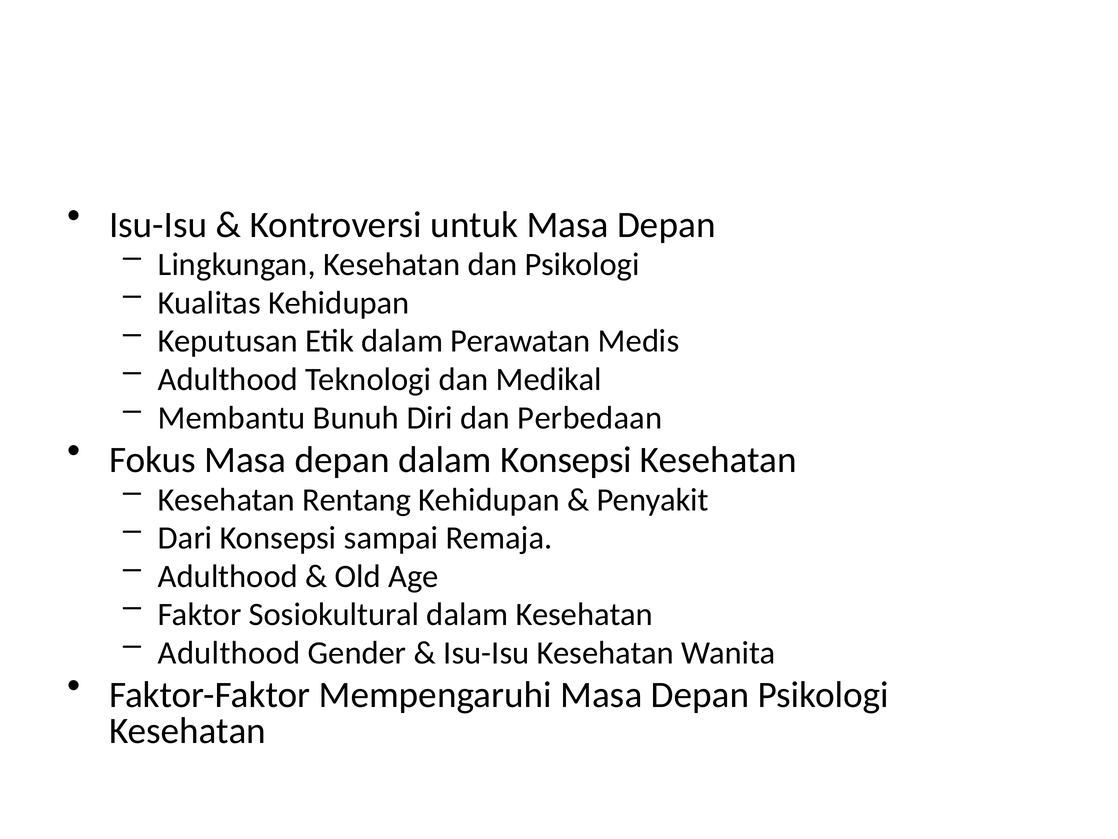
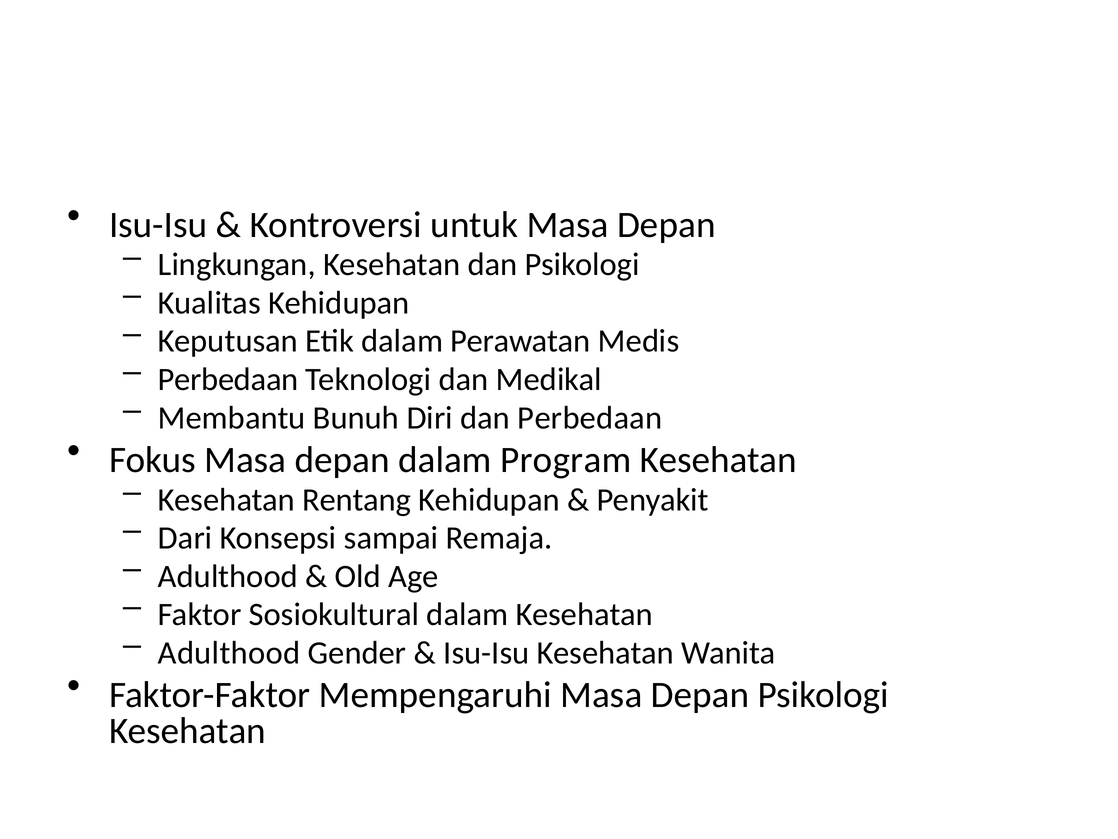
Adulthood at (228, 379): Adulthood -> Perbedaan
dalam Konsepsi: Konsepsi -> Program
